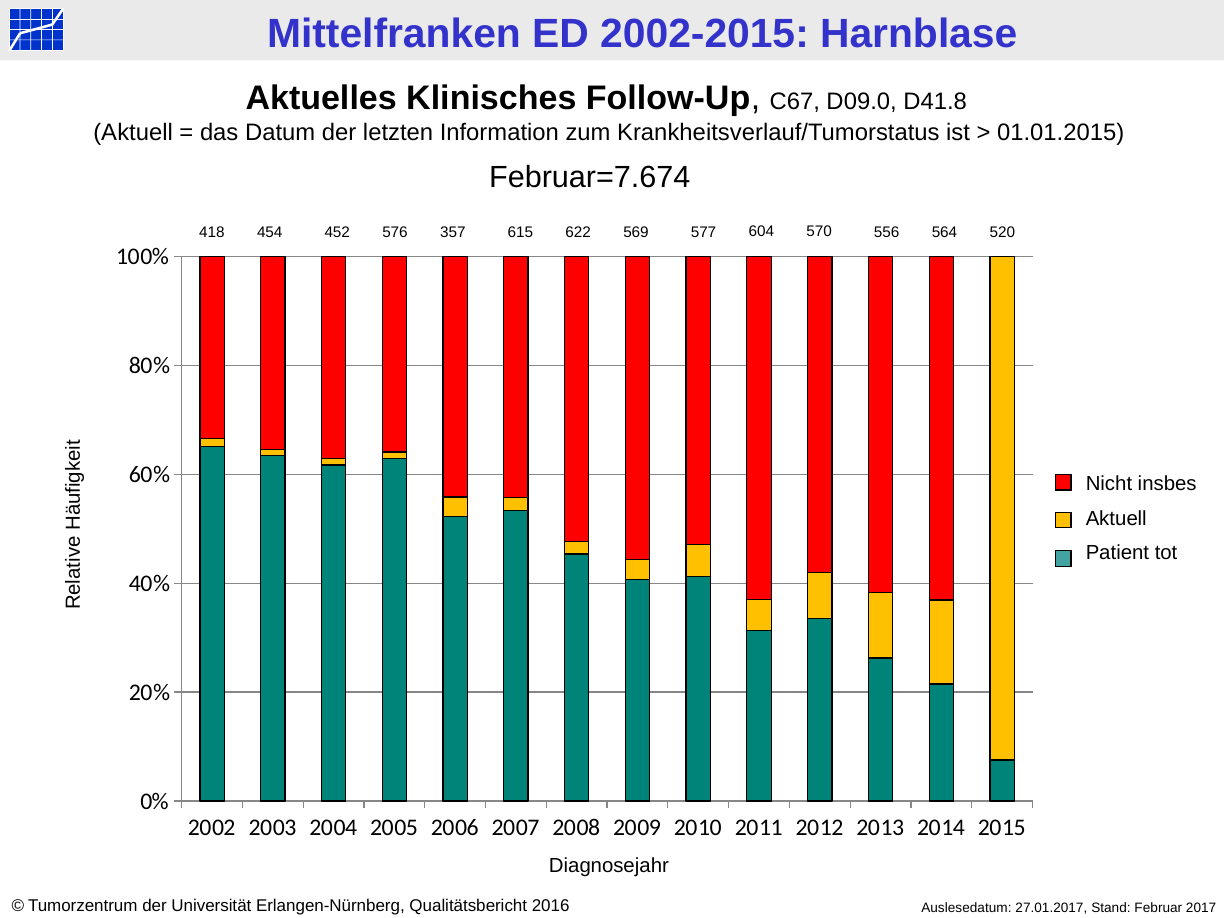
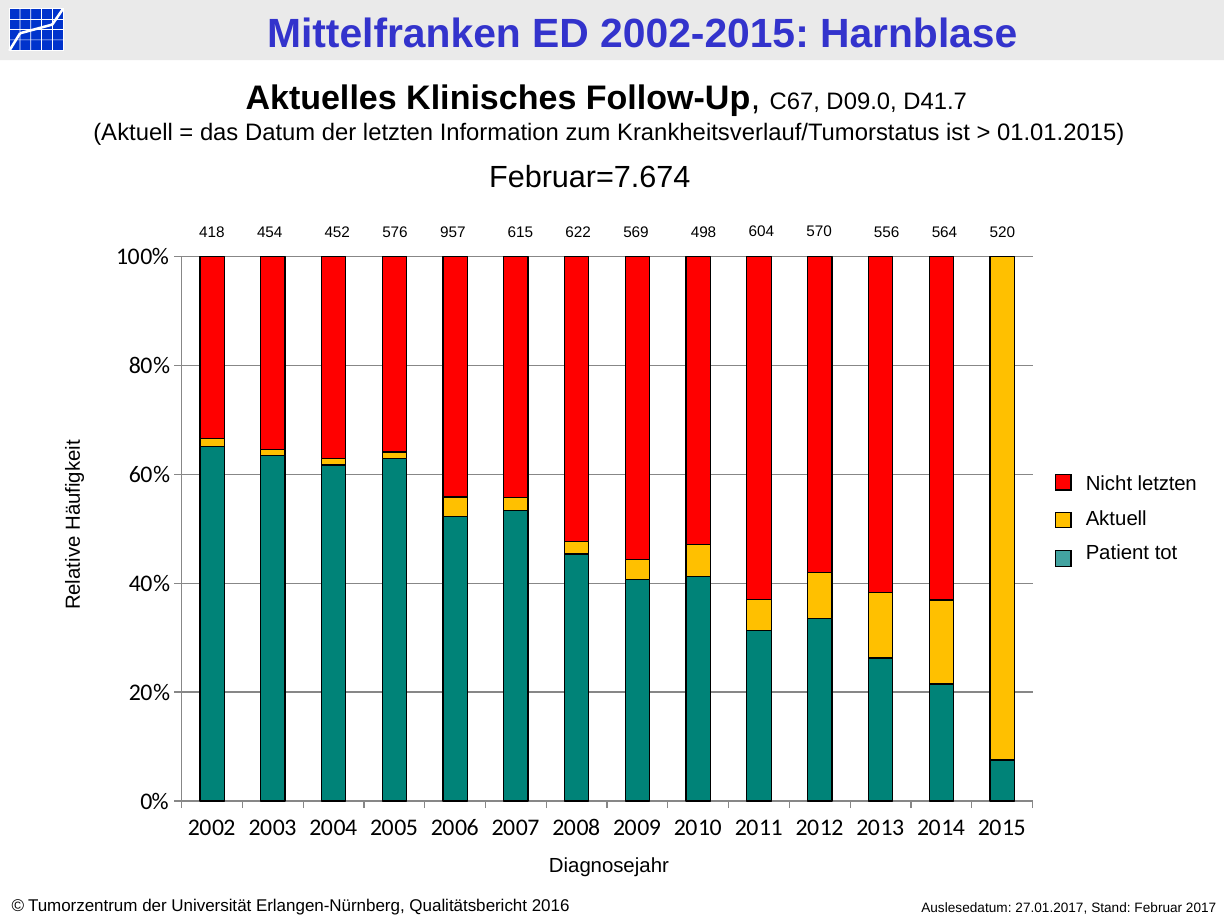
D41.8: D41.8 -> D41.7
357: 357 -> 957
577: 577 -> 498
Nicht insbes: insbes -> letzten
